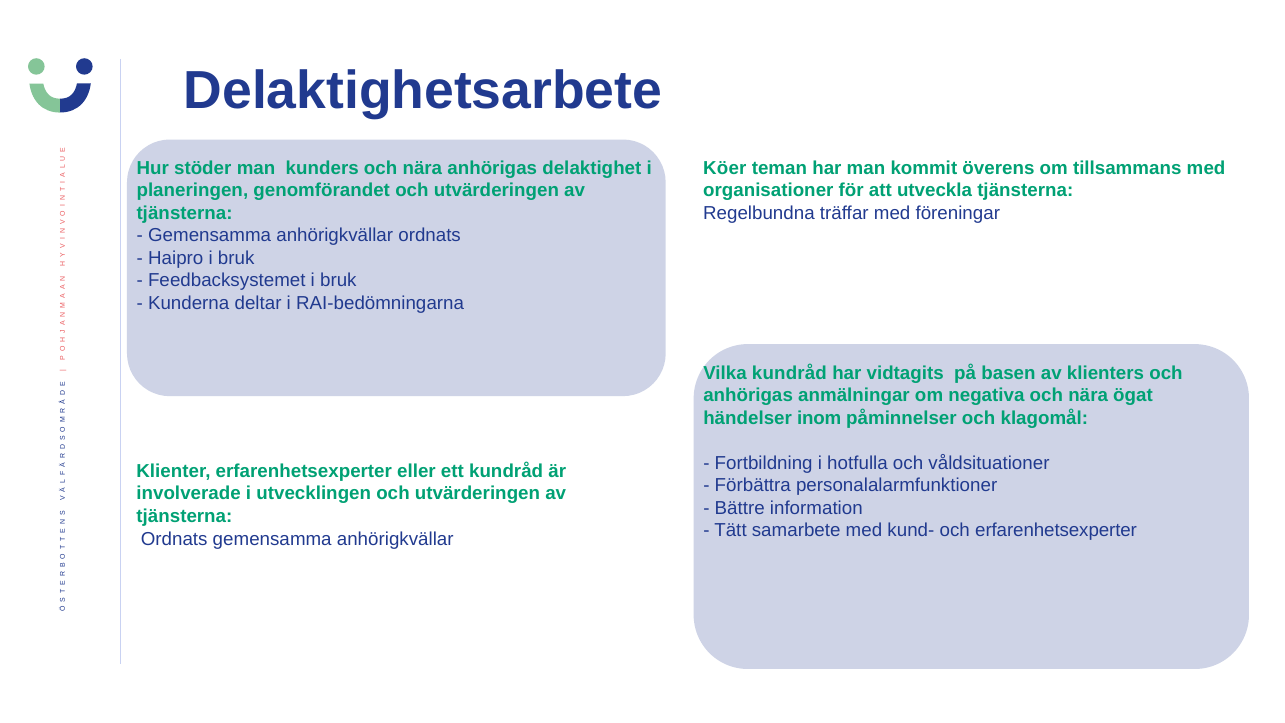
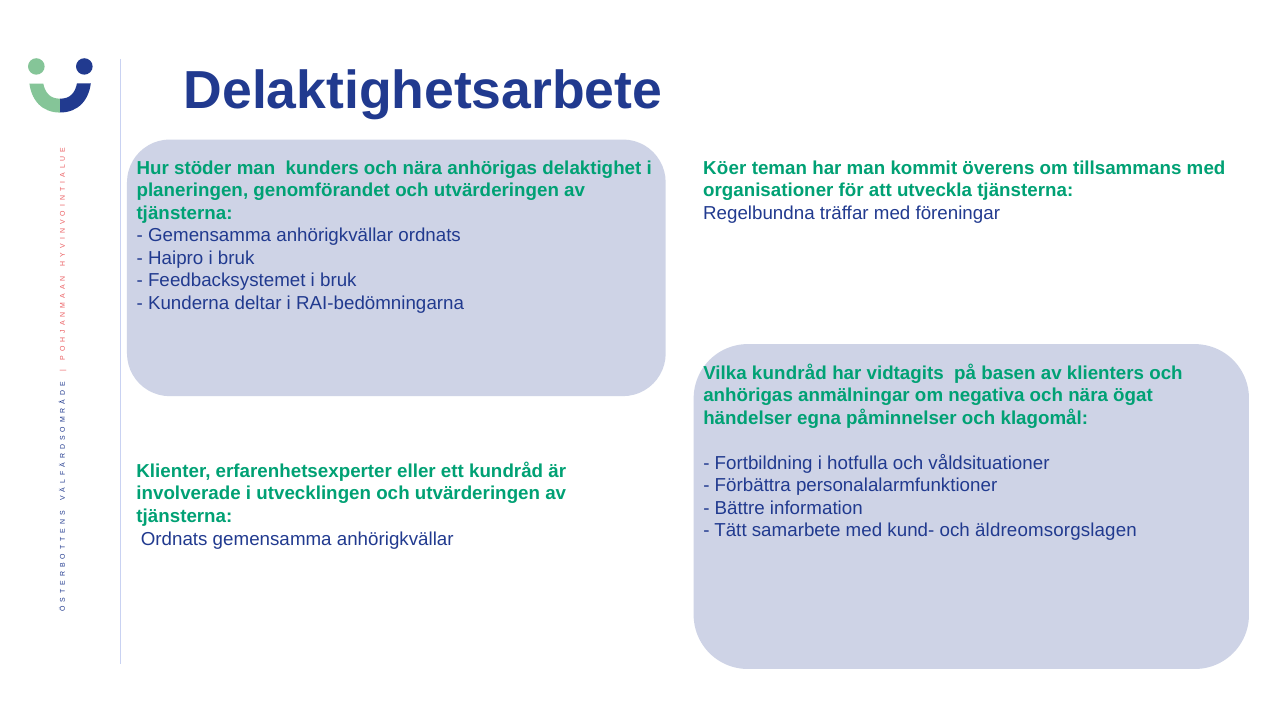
inom: inom -> egna
och erfarenhetsexperter: erfarenhetsexperter -> äldreomsorgslagen
